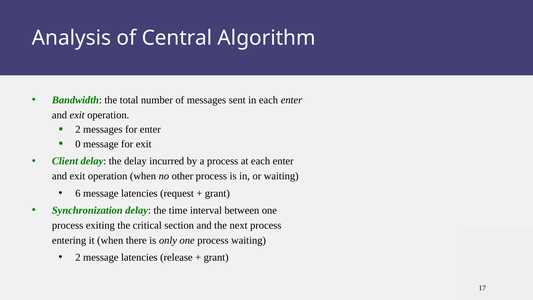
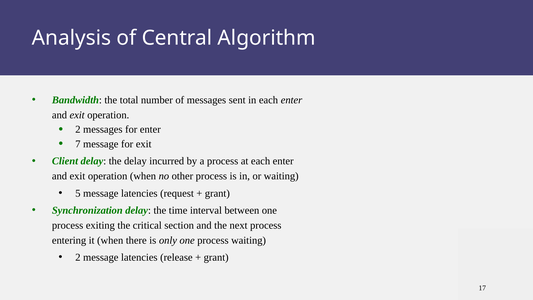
0: 0 -> 7
6: 6 -> 5
